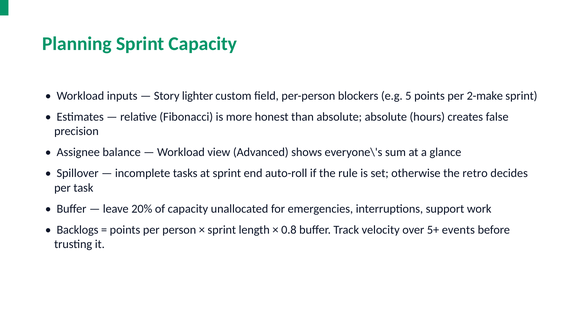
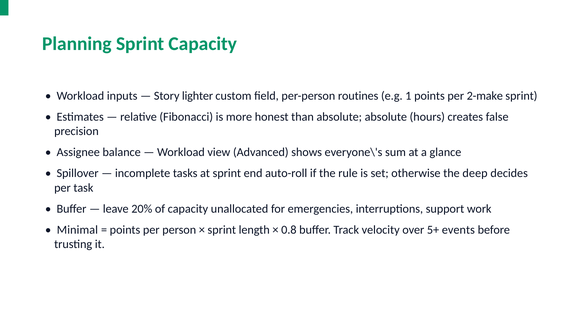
blockers: blockers -> routines
5: 5 -> 1
retro: retro -> deep
Backlogs: Backlogs -> Minimal
